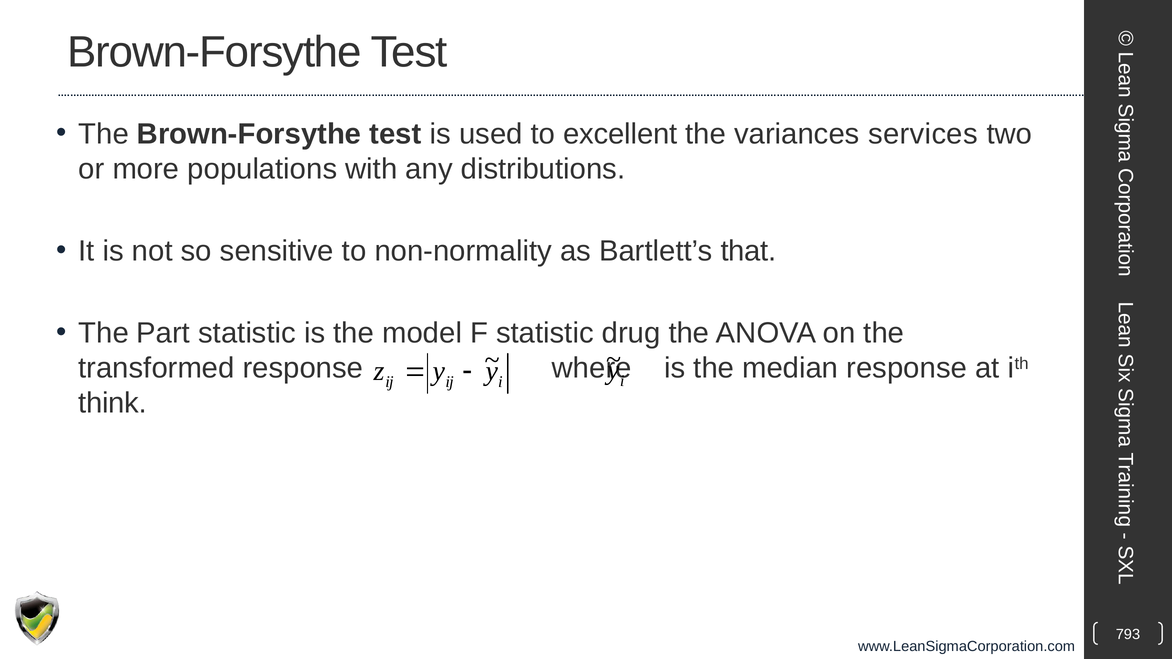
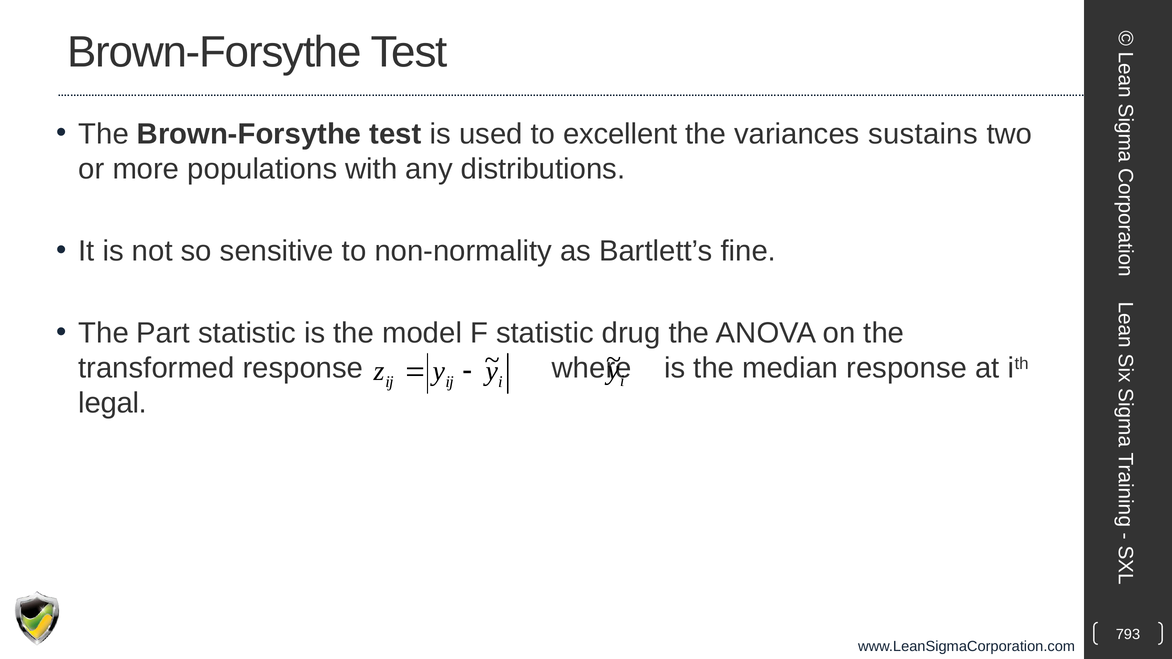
services: services -> sustains
that: that -> fine
think: think -> legal
